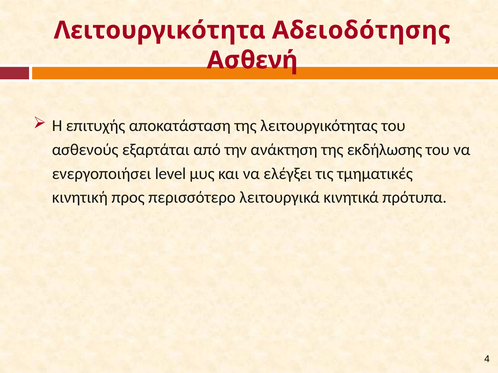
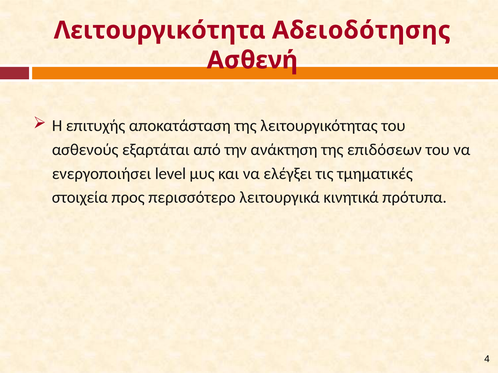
εκδήλωσης: εκδήλωσης -> επιδόσεων
κινητική: κινητική -> στοιχεία
